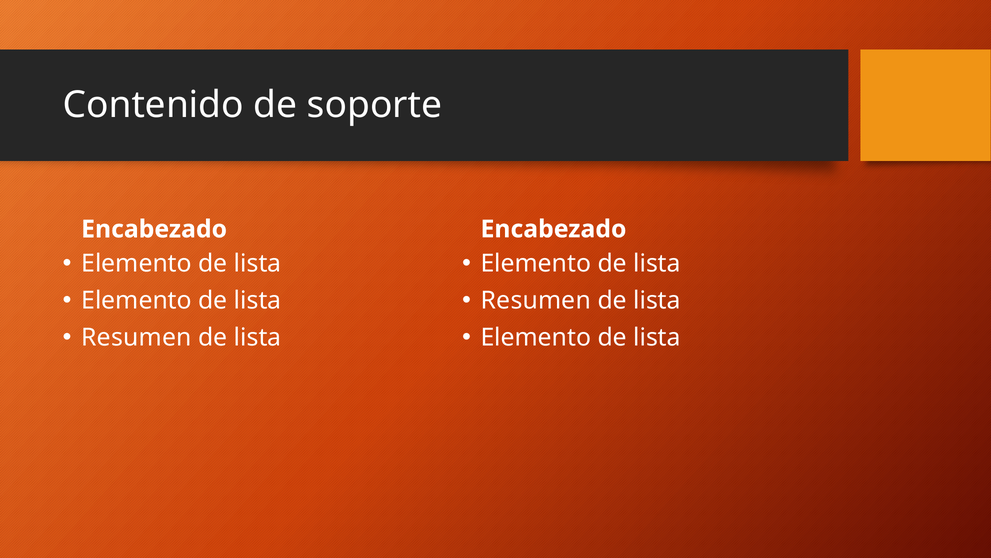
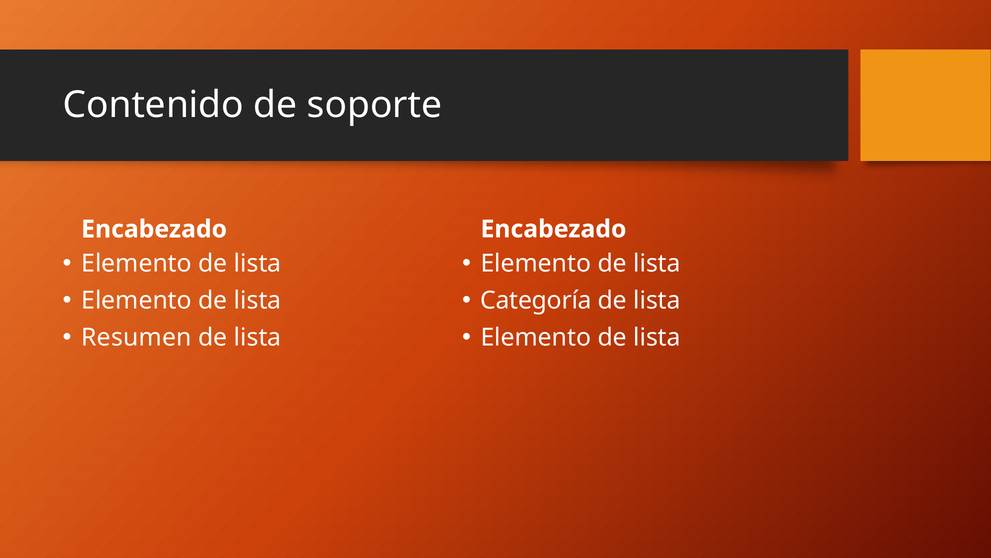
Resumen at (536, 300): Resumen -> Categoría
